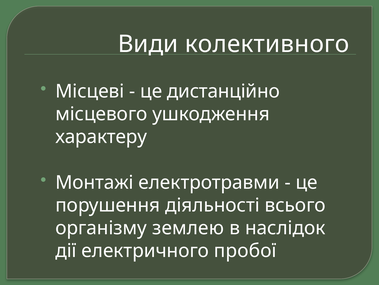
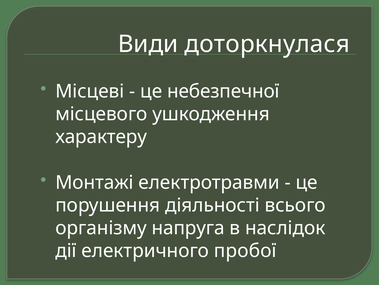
колективного: колективного -> доторкнулася
дистанційно: дистанційно -> небезпечної
землею: землею -> напруга
